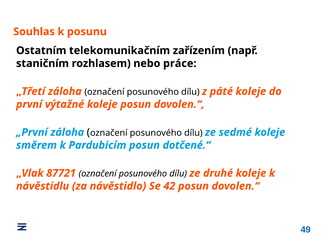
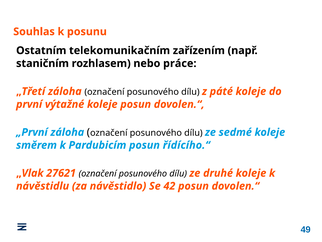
dotčené.“: dotčené.“ -> řídícího.“
87721: 87721 -> 27621
